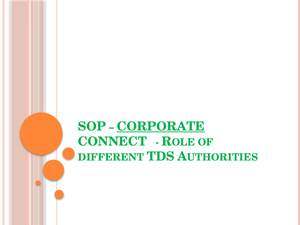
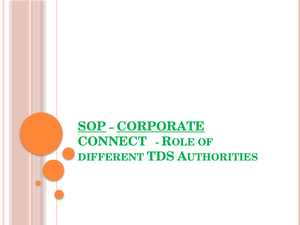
SOP underline: none -> present
